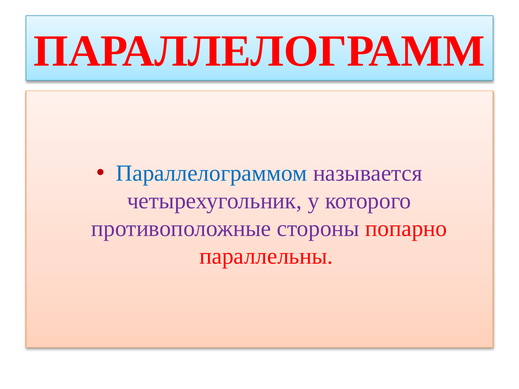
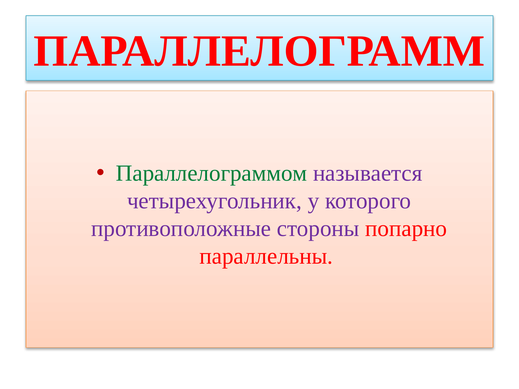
Параллелограммом colour: blue -> green
